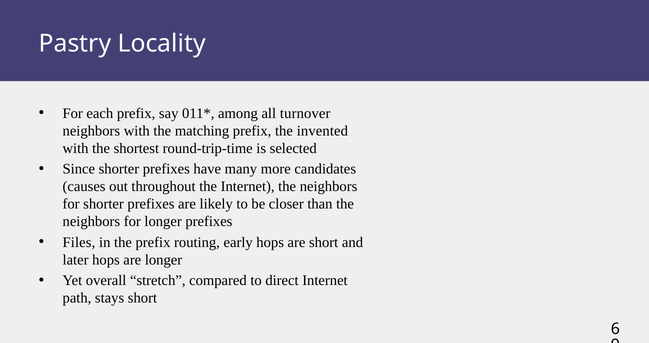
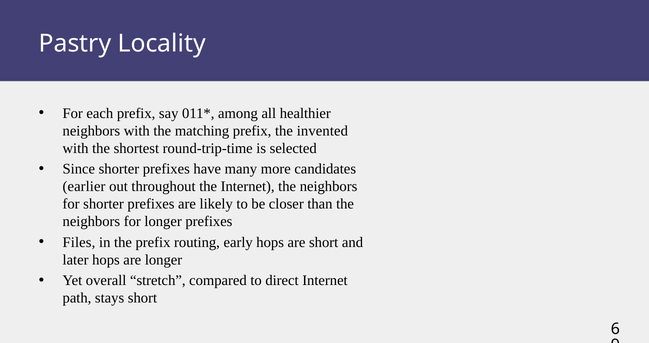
turnover: turnover -> healthier
causes: causes -> earlier
